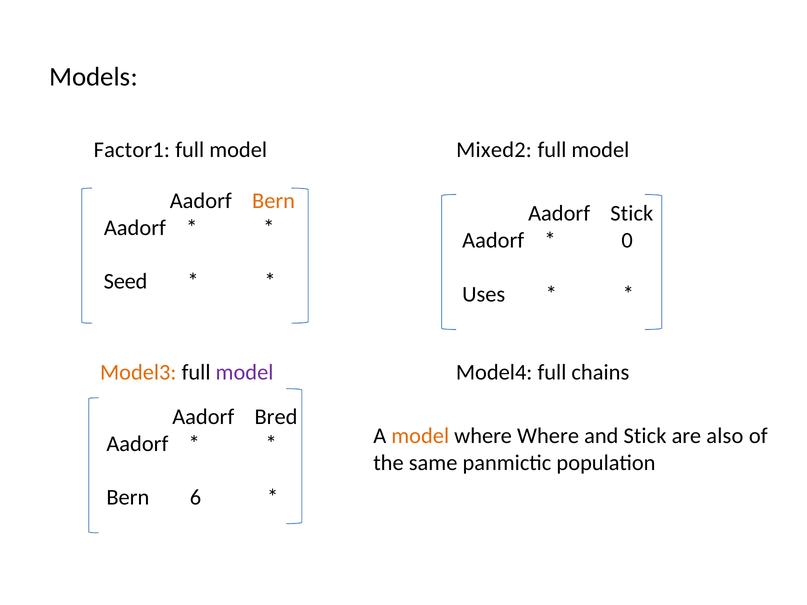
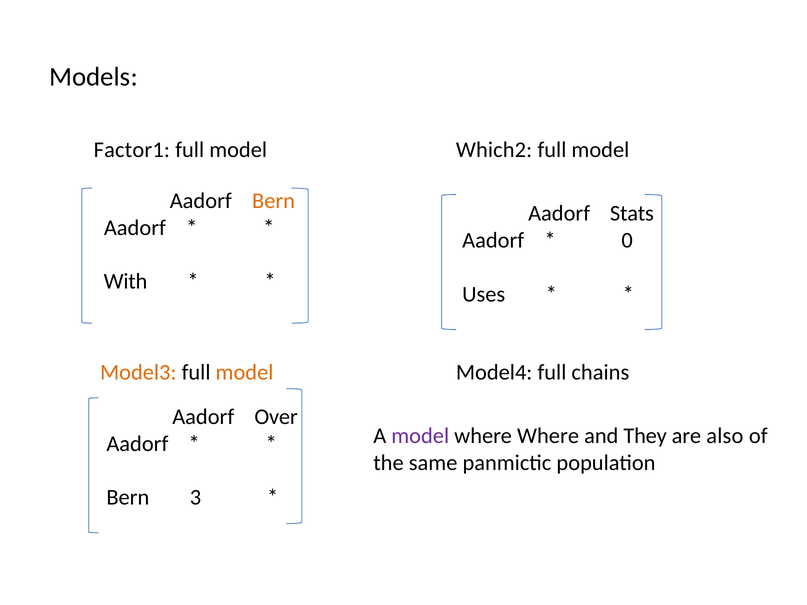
Mixed2: Mixed2 -> Which2
Aadorf Stick: Stick -> Stats
Seed: Seed -> With
model at (245, 372) colour: purple -> orange
Bred: Bred -> Over
model at (420, 436) colour: orange -> purple
and Stick: Stick -> They
6: 6 -> 3
